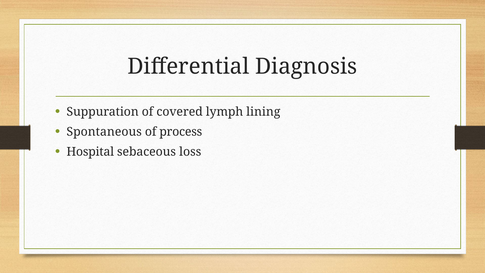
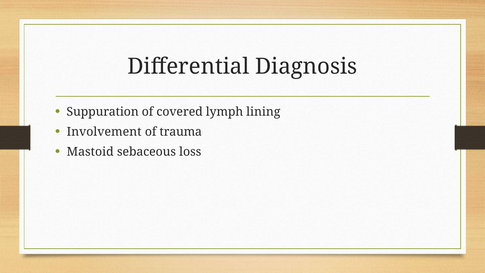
Spontaneous: Spontaneous -> Involvement
process: process -> trauma
Hospital: Hospital -> Mastoid
